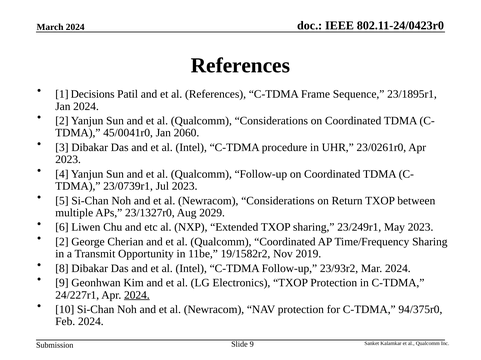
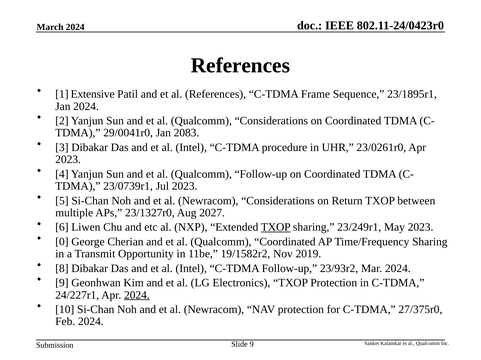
Decisions: Decisions -> Extensive
45/0041r0: 45/0041r0 -> 29/0041r0
2060: 2060 -> 2083
2029: 2029 -> 2027
TXOP at (276, 228) underline: none -> present
2 at (62, 242): 2 -> 0
94/375r0: 94/375r0 -> 27/375r0
